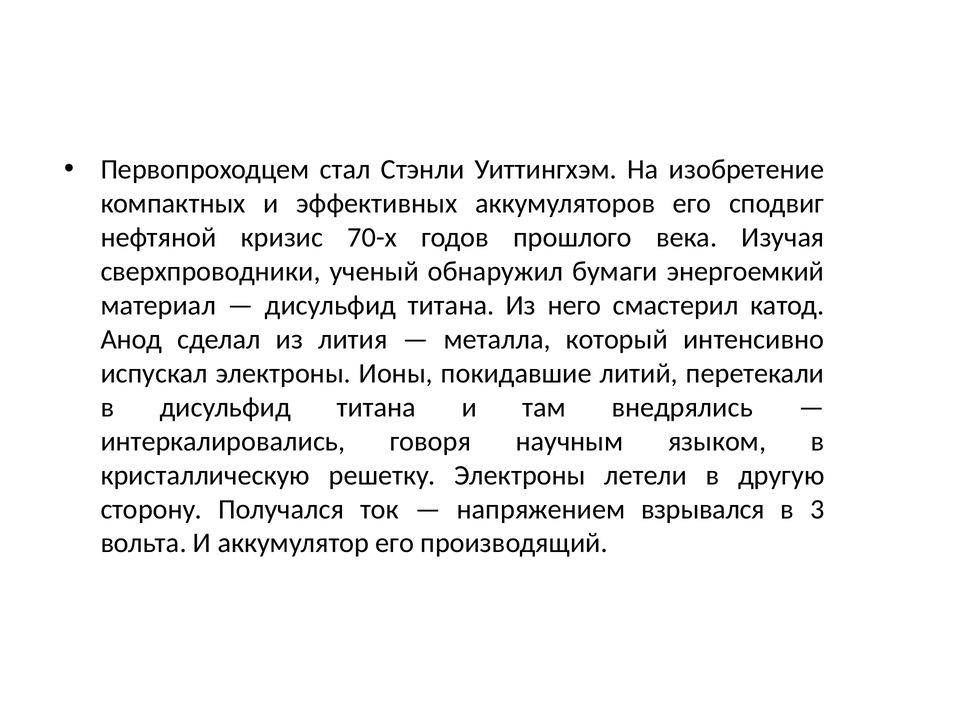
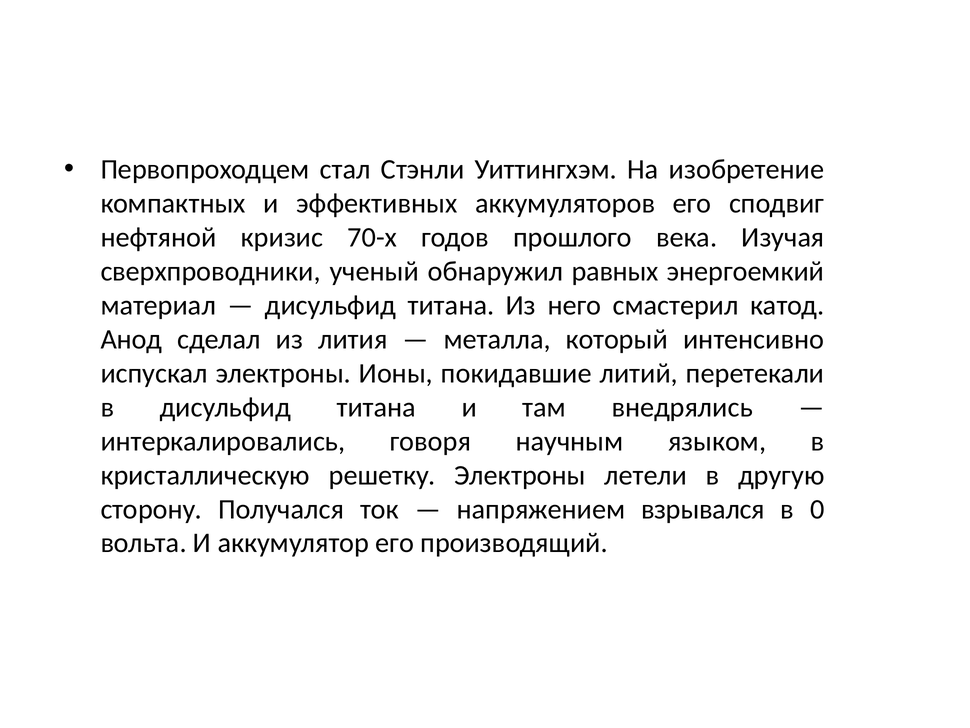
бумаги: бумаги -> равных
3: 3 -> 0
